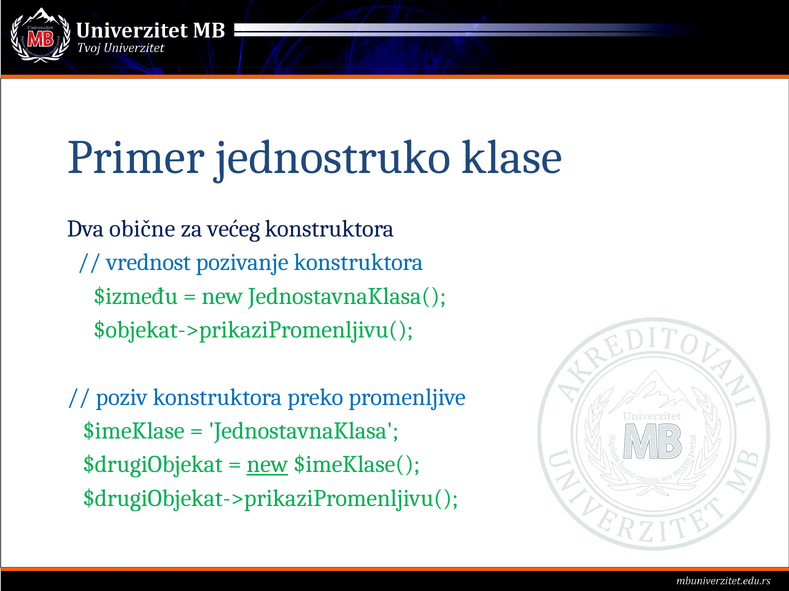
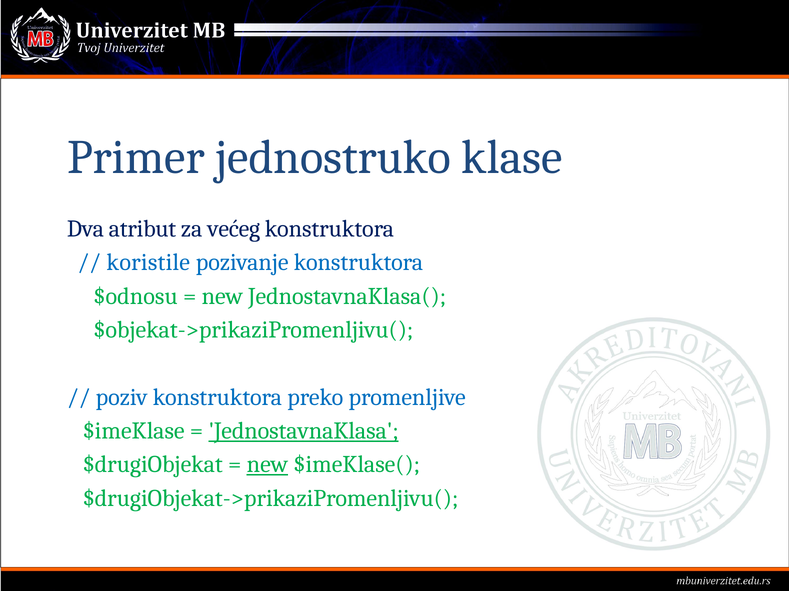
obične: obične -> atribut
vrednost: vrednost -> koristile
$između: $između -> $odnosu
JednostavnaKlasa underline: none -> present
